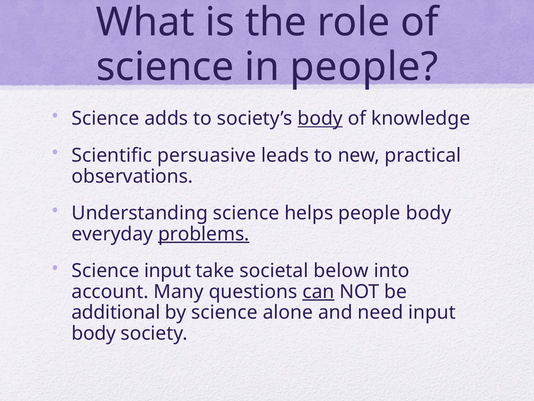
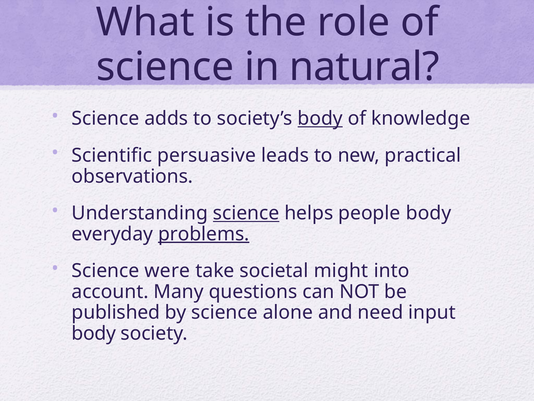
in people: people -> natural
science at (246, 213) underline: none -> present
Science input: input -> were
below: below -> might
can underline: present -> none
additional: additional -> published
